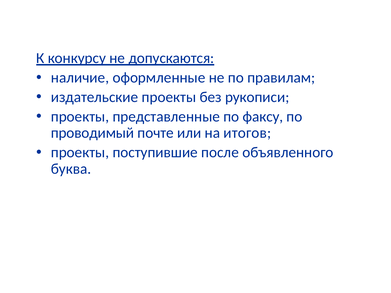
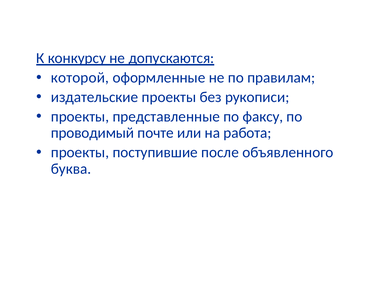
наличие: наличие -> которой
итогов: итогов -> работа
